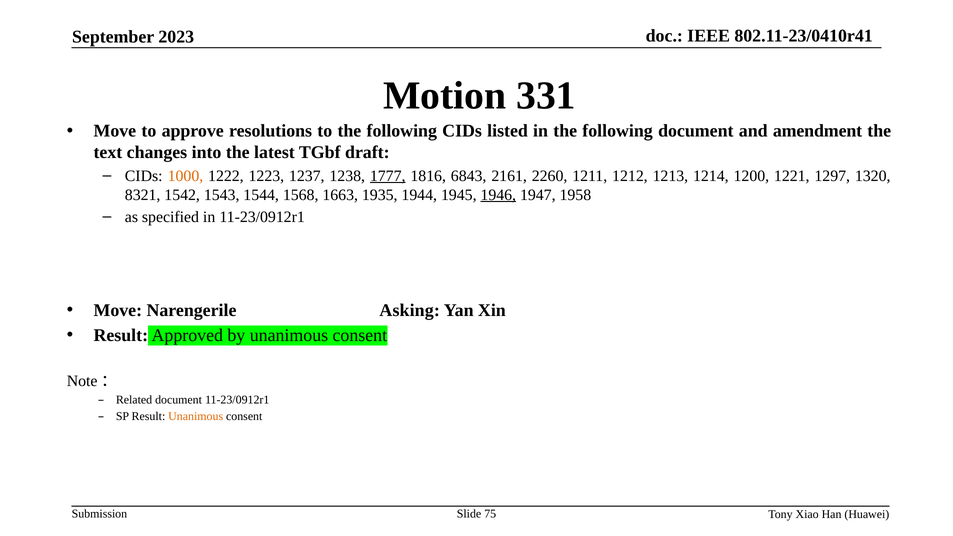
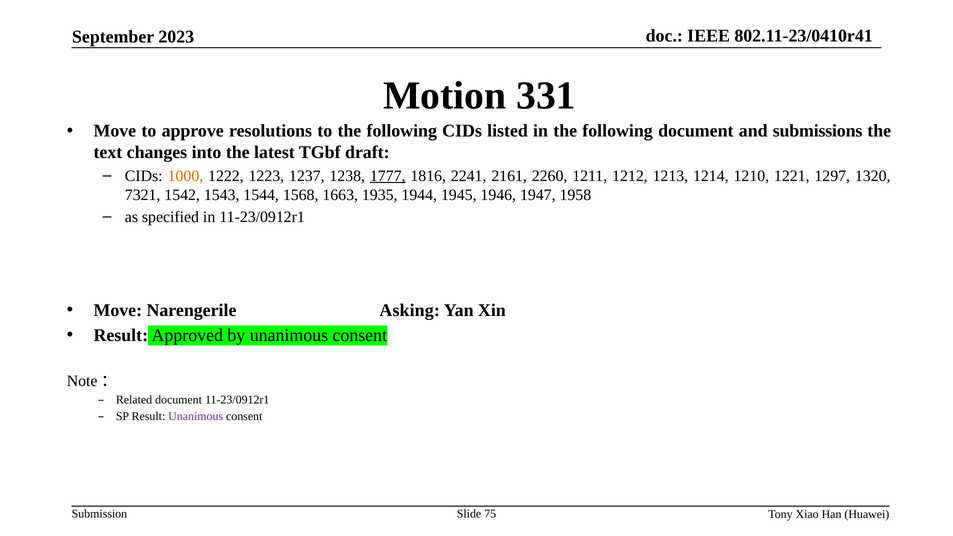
amendment: amendment -> submissions
6843: 6843 -> 2241
1200: 1200 -> 1210
8321: 8321 -> 7321
1946 underline: present -> none
Unanimous at (196, 417) colour: orange -> purple
